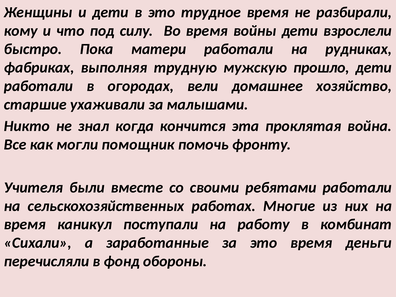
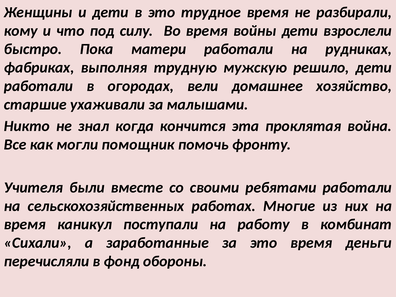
прошло: прошло -> решило
